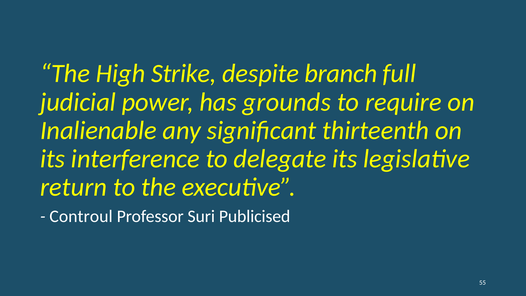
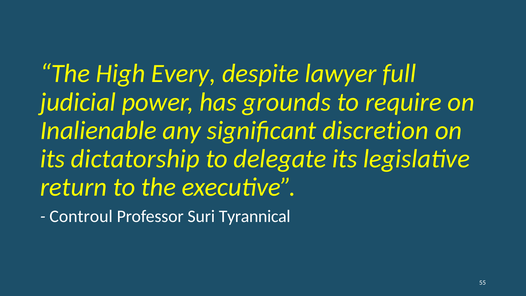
Strike: Strike -> Every
branch: branch -> lawyer
thirteenth: thirteenth -> discretion
interference: interference -> dictatorship
Publicised: Publicised -> Tyrannical
